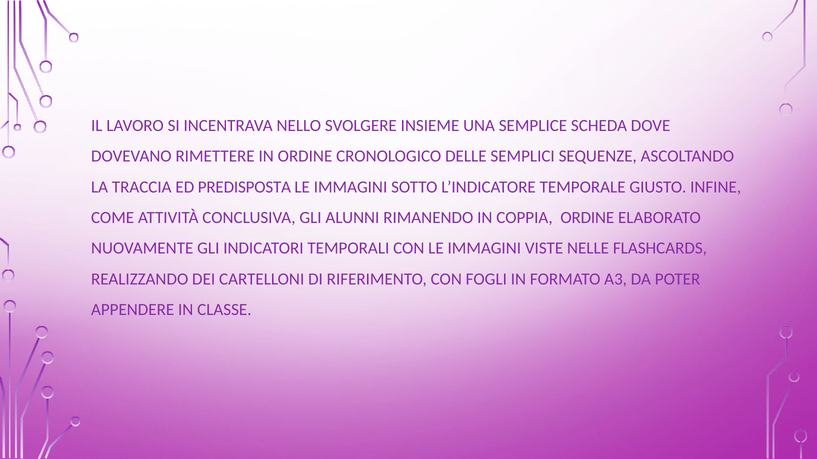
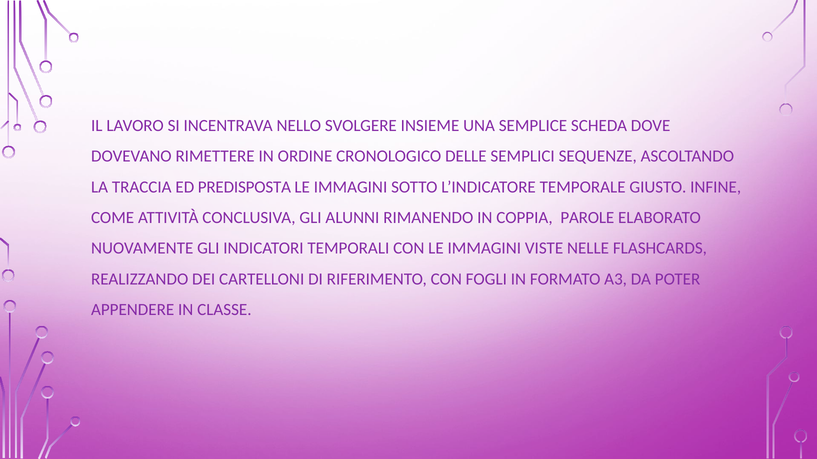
COPPIA ORDINE: ORDINE -> PAROLE
